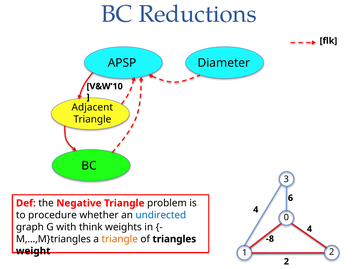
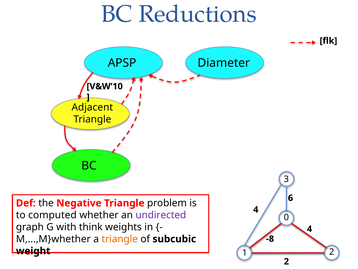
procedure: procedure -> computed
undirected colour: blue -> purple
M,...,M}triangles: M,...,M}triangles -> M,...,M}whether
triangles: triangles -> subcubic
